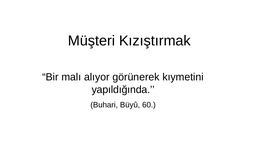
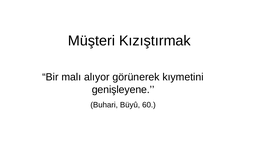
yapıldığında: yapıldığında -> genişleyene
